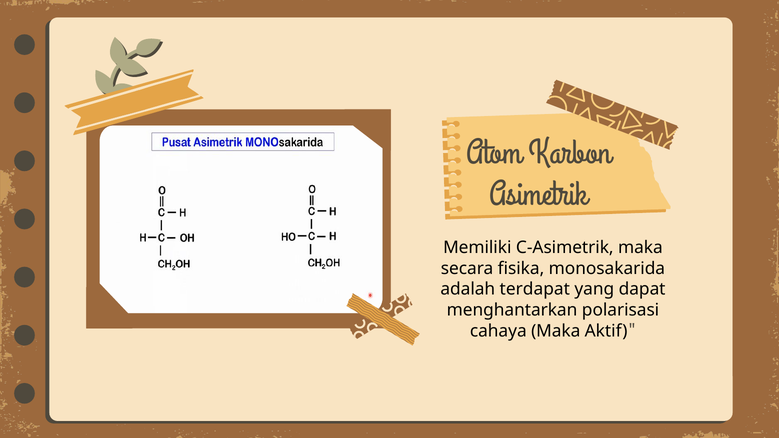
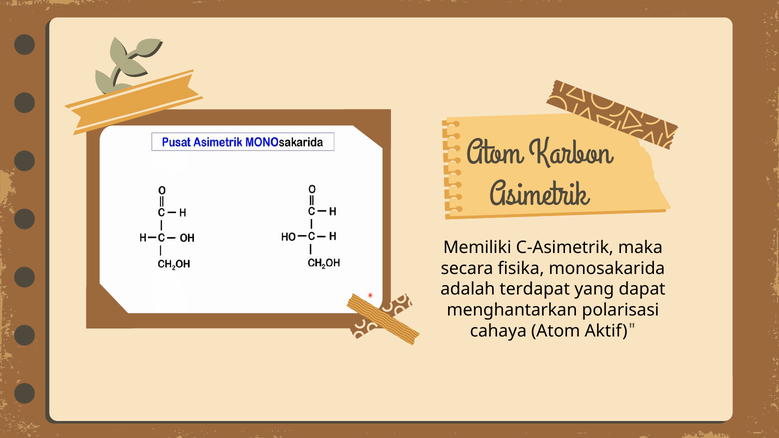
cahaya Maka: Maka -> Atom
